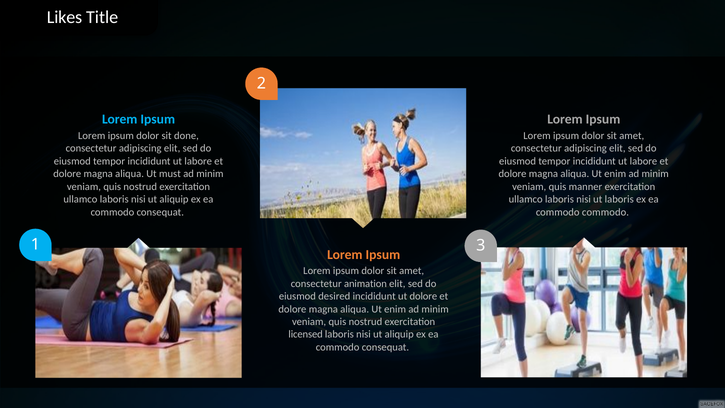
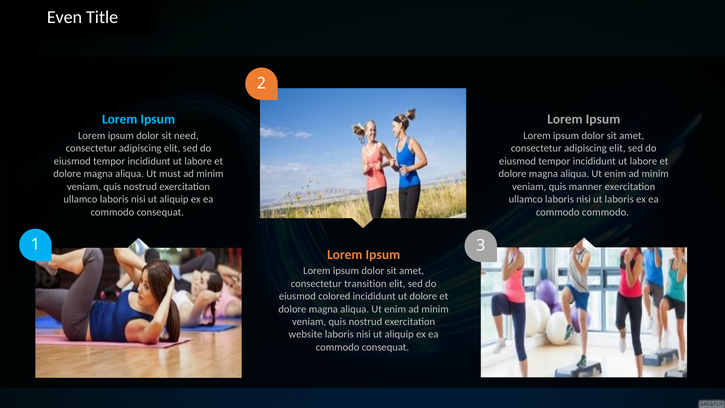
Likes: Likes -> Even
done: done -> need
animation: animation -> transition
desired: desired -> colored
licensed: licensed -> website
